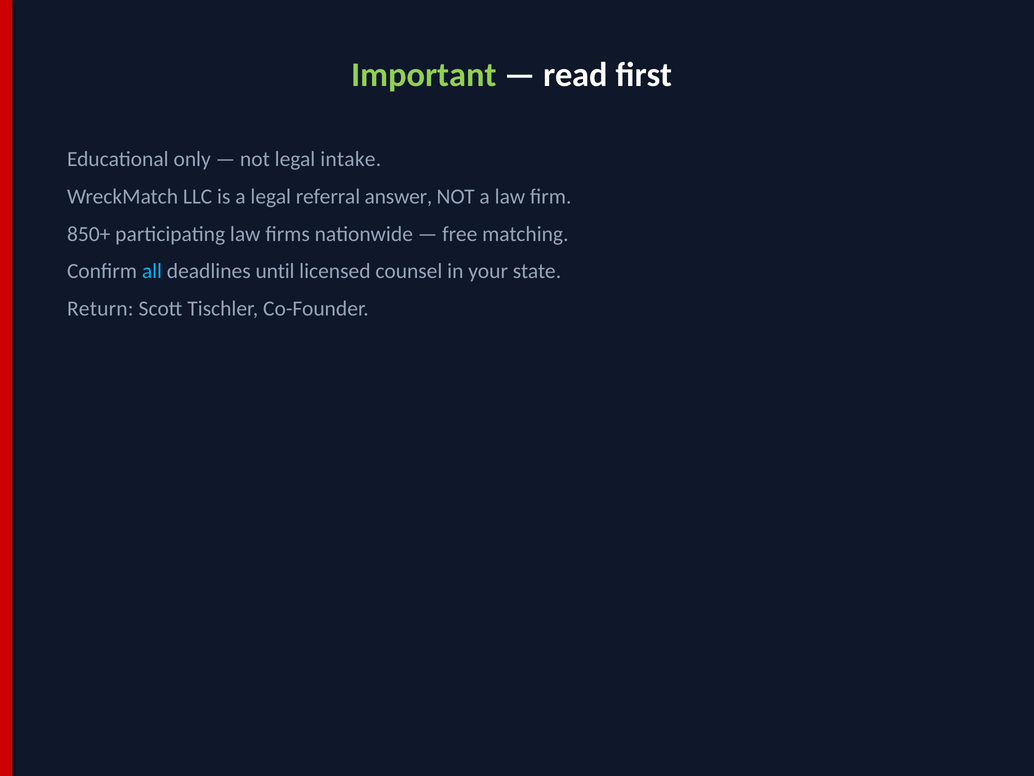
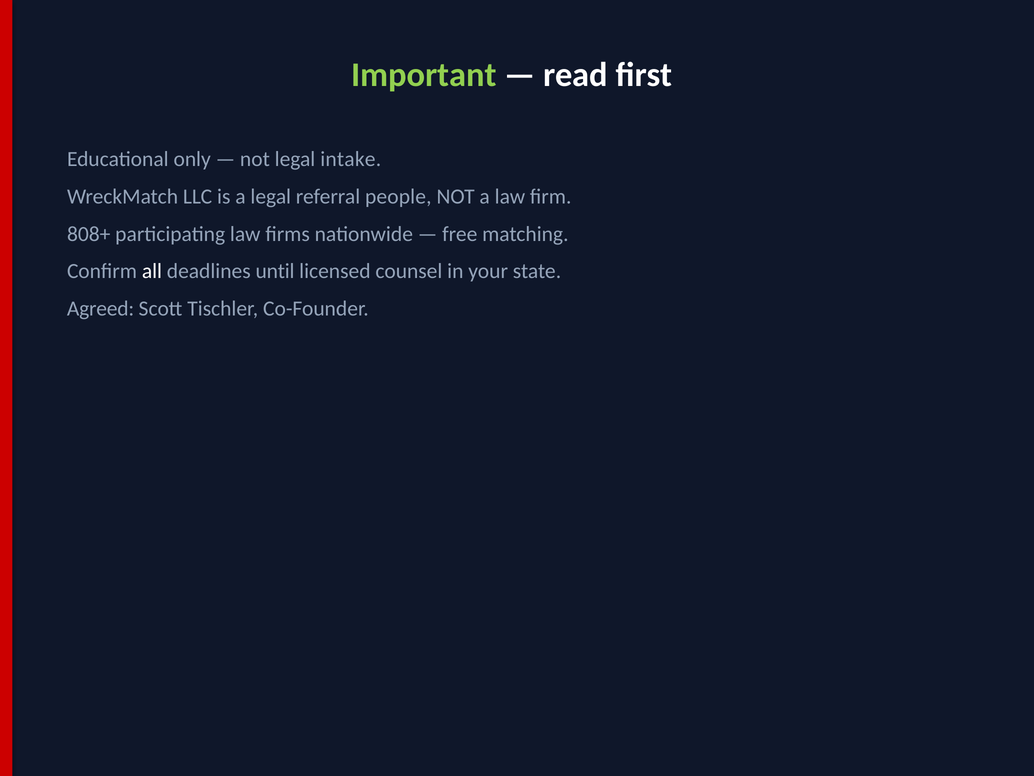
answer: answer -> people
850+: 850+ -> 808+
all colour: light blue -> white
Return: Return -> Agreed
